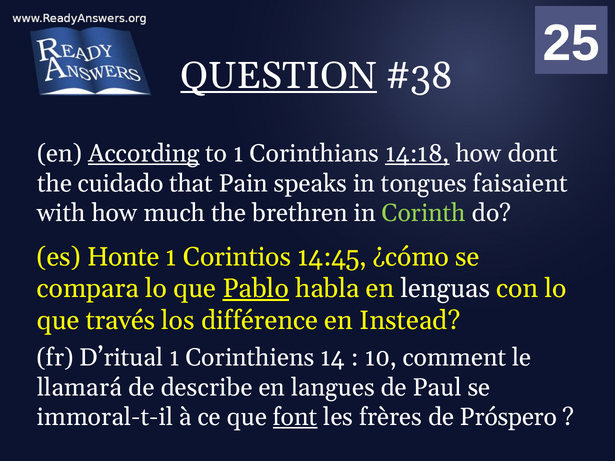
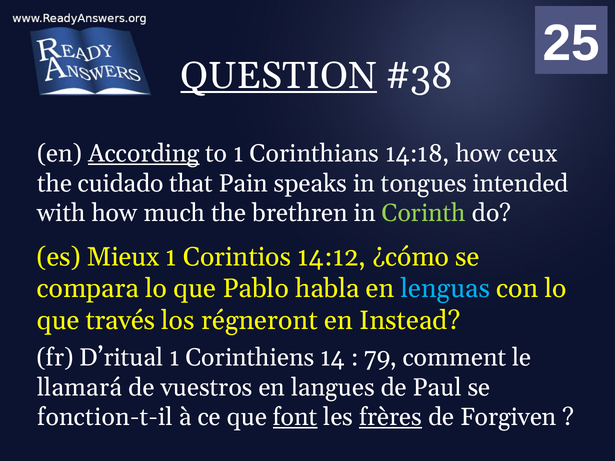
14:18 underline: present -> none
dont: dont -> ceux
faisaient: faisaient -> intended
Honte: Honte -> Mieux
14:45: 14:45 -> 14:12
Pablo underline: present -> none
lenguas colour: white -> light blue
différence: différence -> régneront
10 at (381, 358): 10 -> 79
describe: describe -> vuestros
immoral-t-il: immoral-t-il -> fonction-t-il
frères underline: none -> present
Próspero: Próspero -> Forgiven
